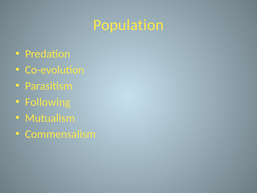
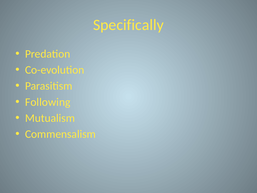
Population: Population -> Specifically
